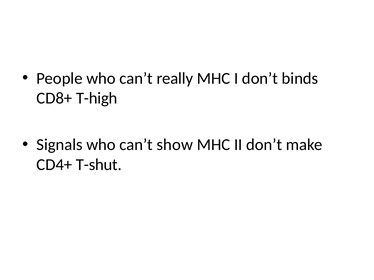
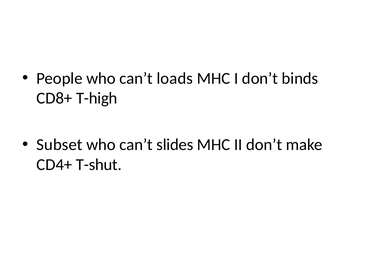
really: really -> loads
Signals: Signals -> Subset
show: show -> slides
